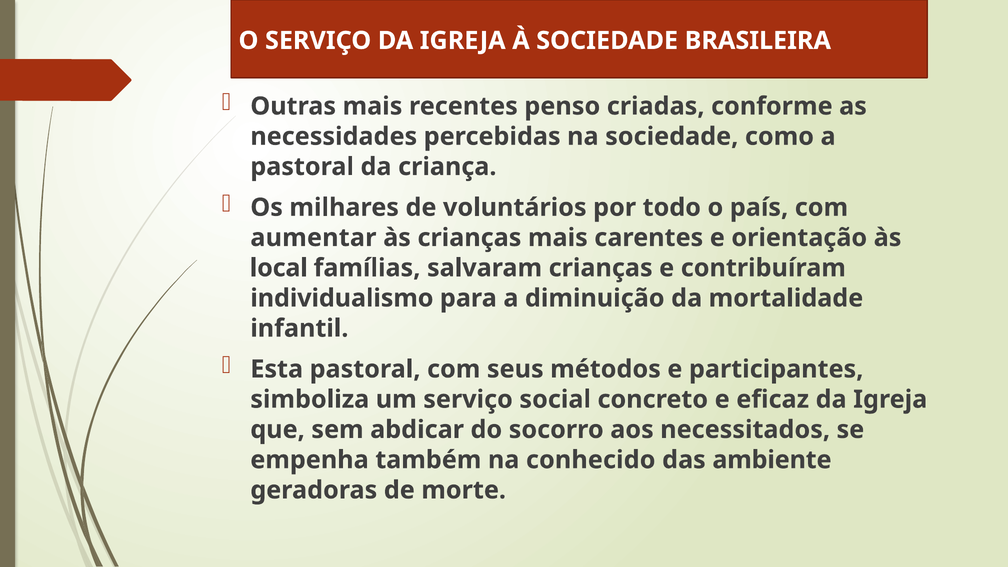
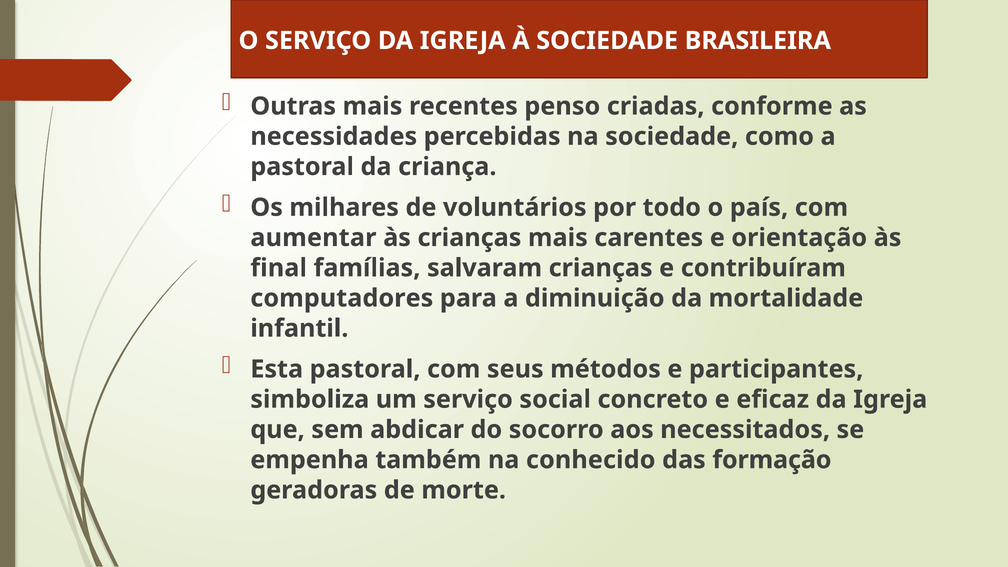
local: local -> final
individualismo: individualismo -> computadores
ambiente: ambiente -> formação
